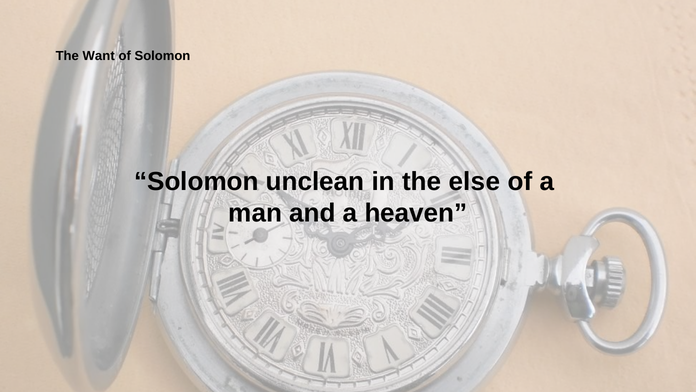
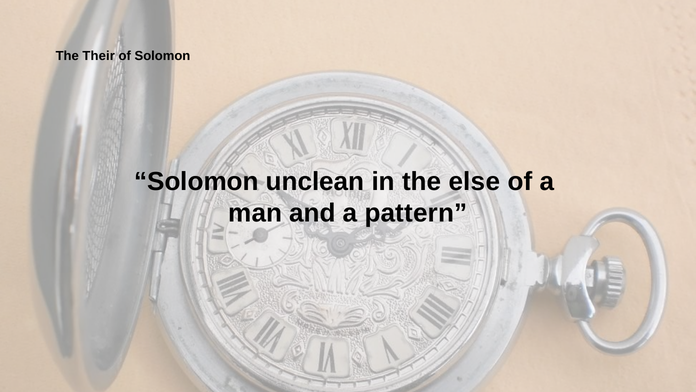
Want: Want -> Their
heaven: heaven -> pattern
